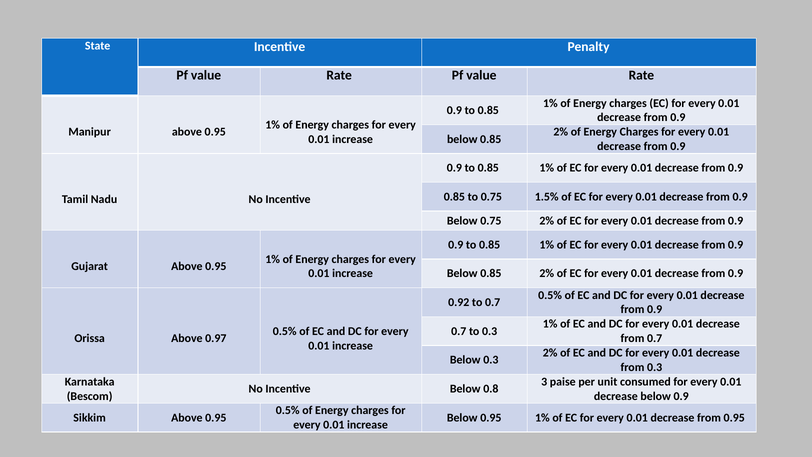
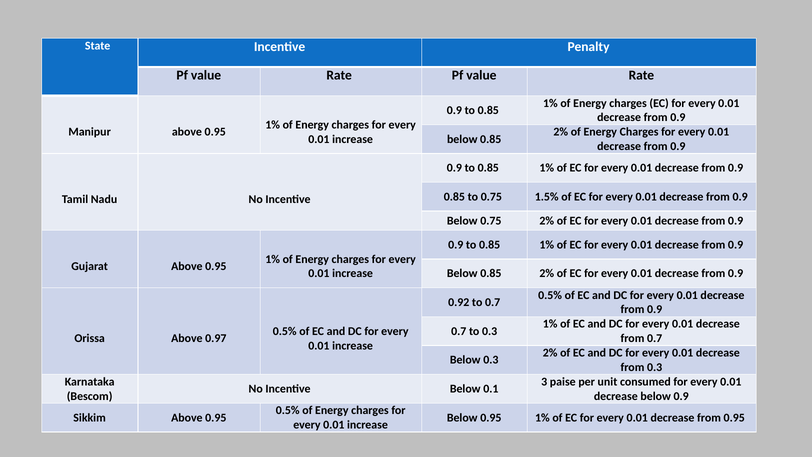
0.8: 0.8 -> 0.1
